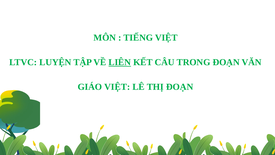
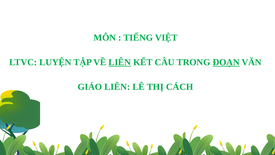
ĐOẠN at (226, 62) underline: none -> present
GIÁO VIỆT: VIỆT -> LIÊN
THỊ ĐOẠN: ĐOẠN -> CÁCH
